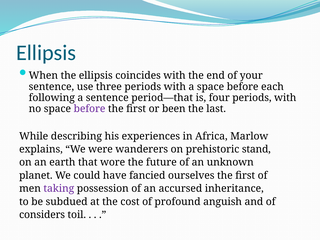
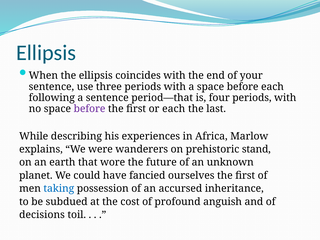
or been: been -> each
taking colour: purple -> blue
considers: considers -> decisions
